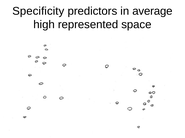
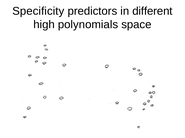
average: average -> different
represented: represented -> polynomials
